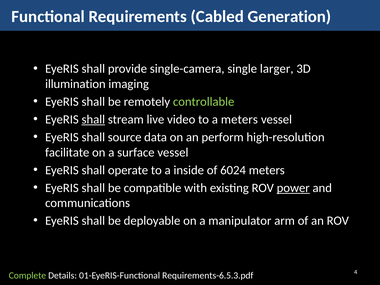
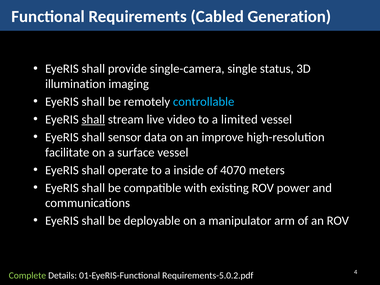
larger: larger -> status
controllable colour: light green -> light blue
a meters: meters -> limited
source: source -> sensor
perform: perform -> improve
6024: 6024 -> 4070
power underline: present -> none
Requirements-6.5.3.pdf: Requirements-6.5.3.pdf -> Requirements-5.0.2.pdf
